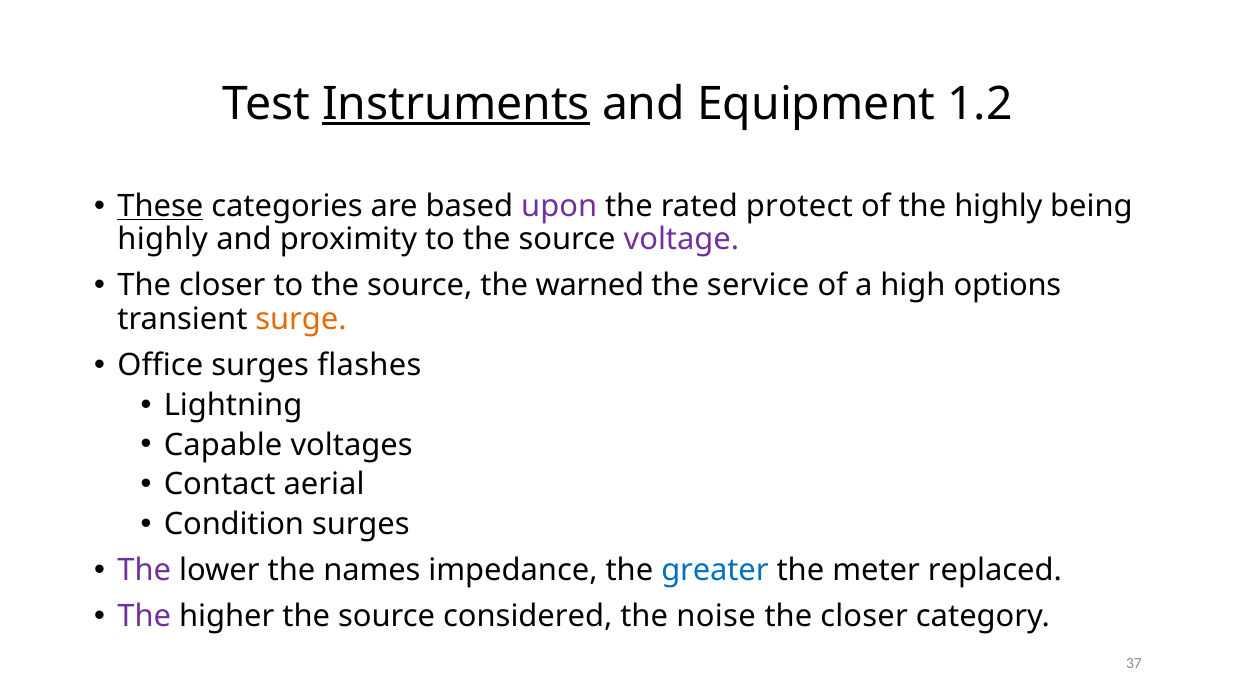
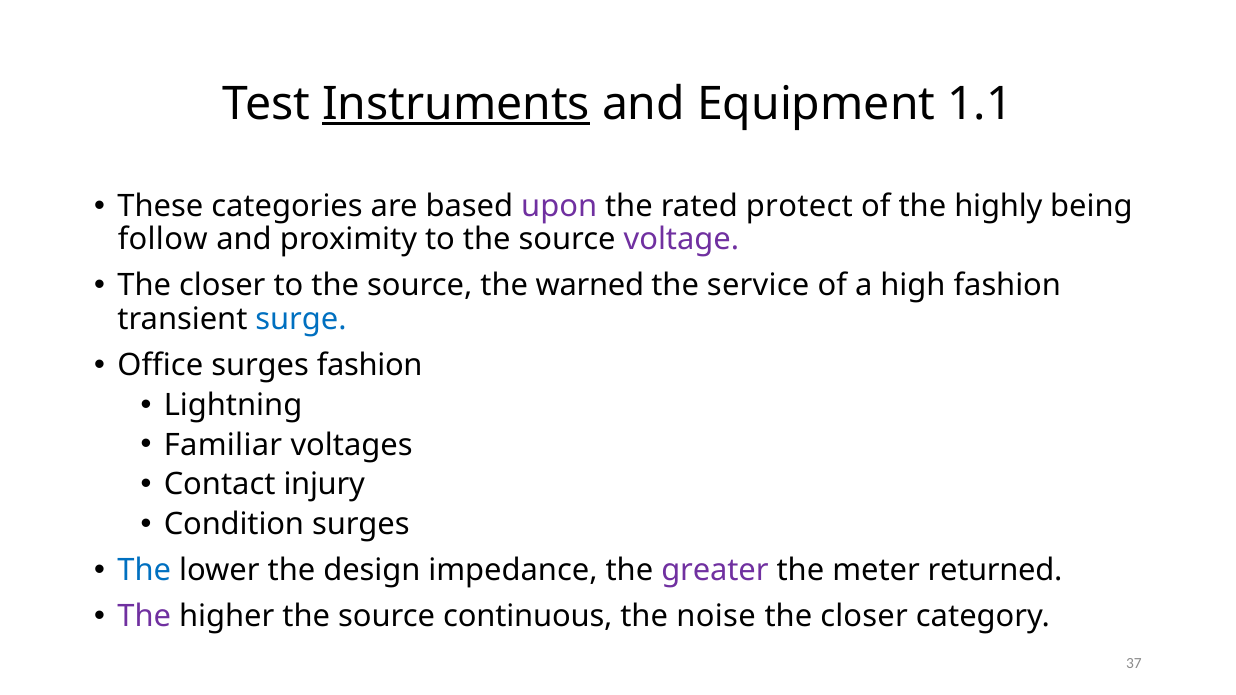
1.2: 1.2 -> 1.1
These underline: present -> none
highly at (163, 240): highly -> follow
high options: options -> fashion
surge colour: orange -> blue
surges flashes: flashes -> fashion
Capable: Capable -> Familiar
aerial: aerial -> injury
The at (144, 571) colour: purple -> blue
names: names -> design
greater colour: blue -> purple
replaced: replaced -> returned
considered: considered -> continuous
